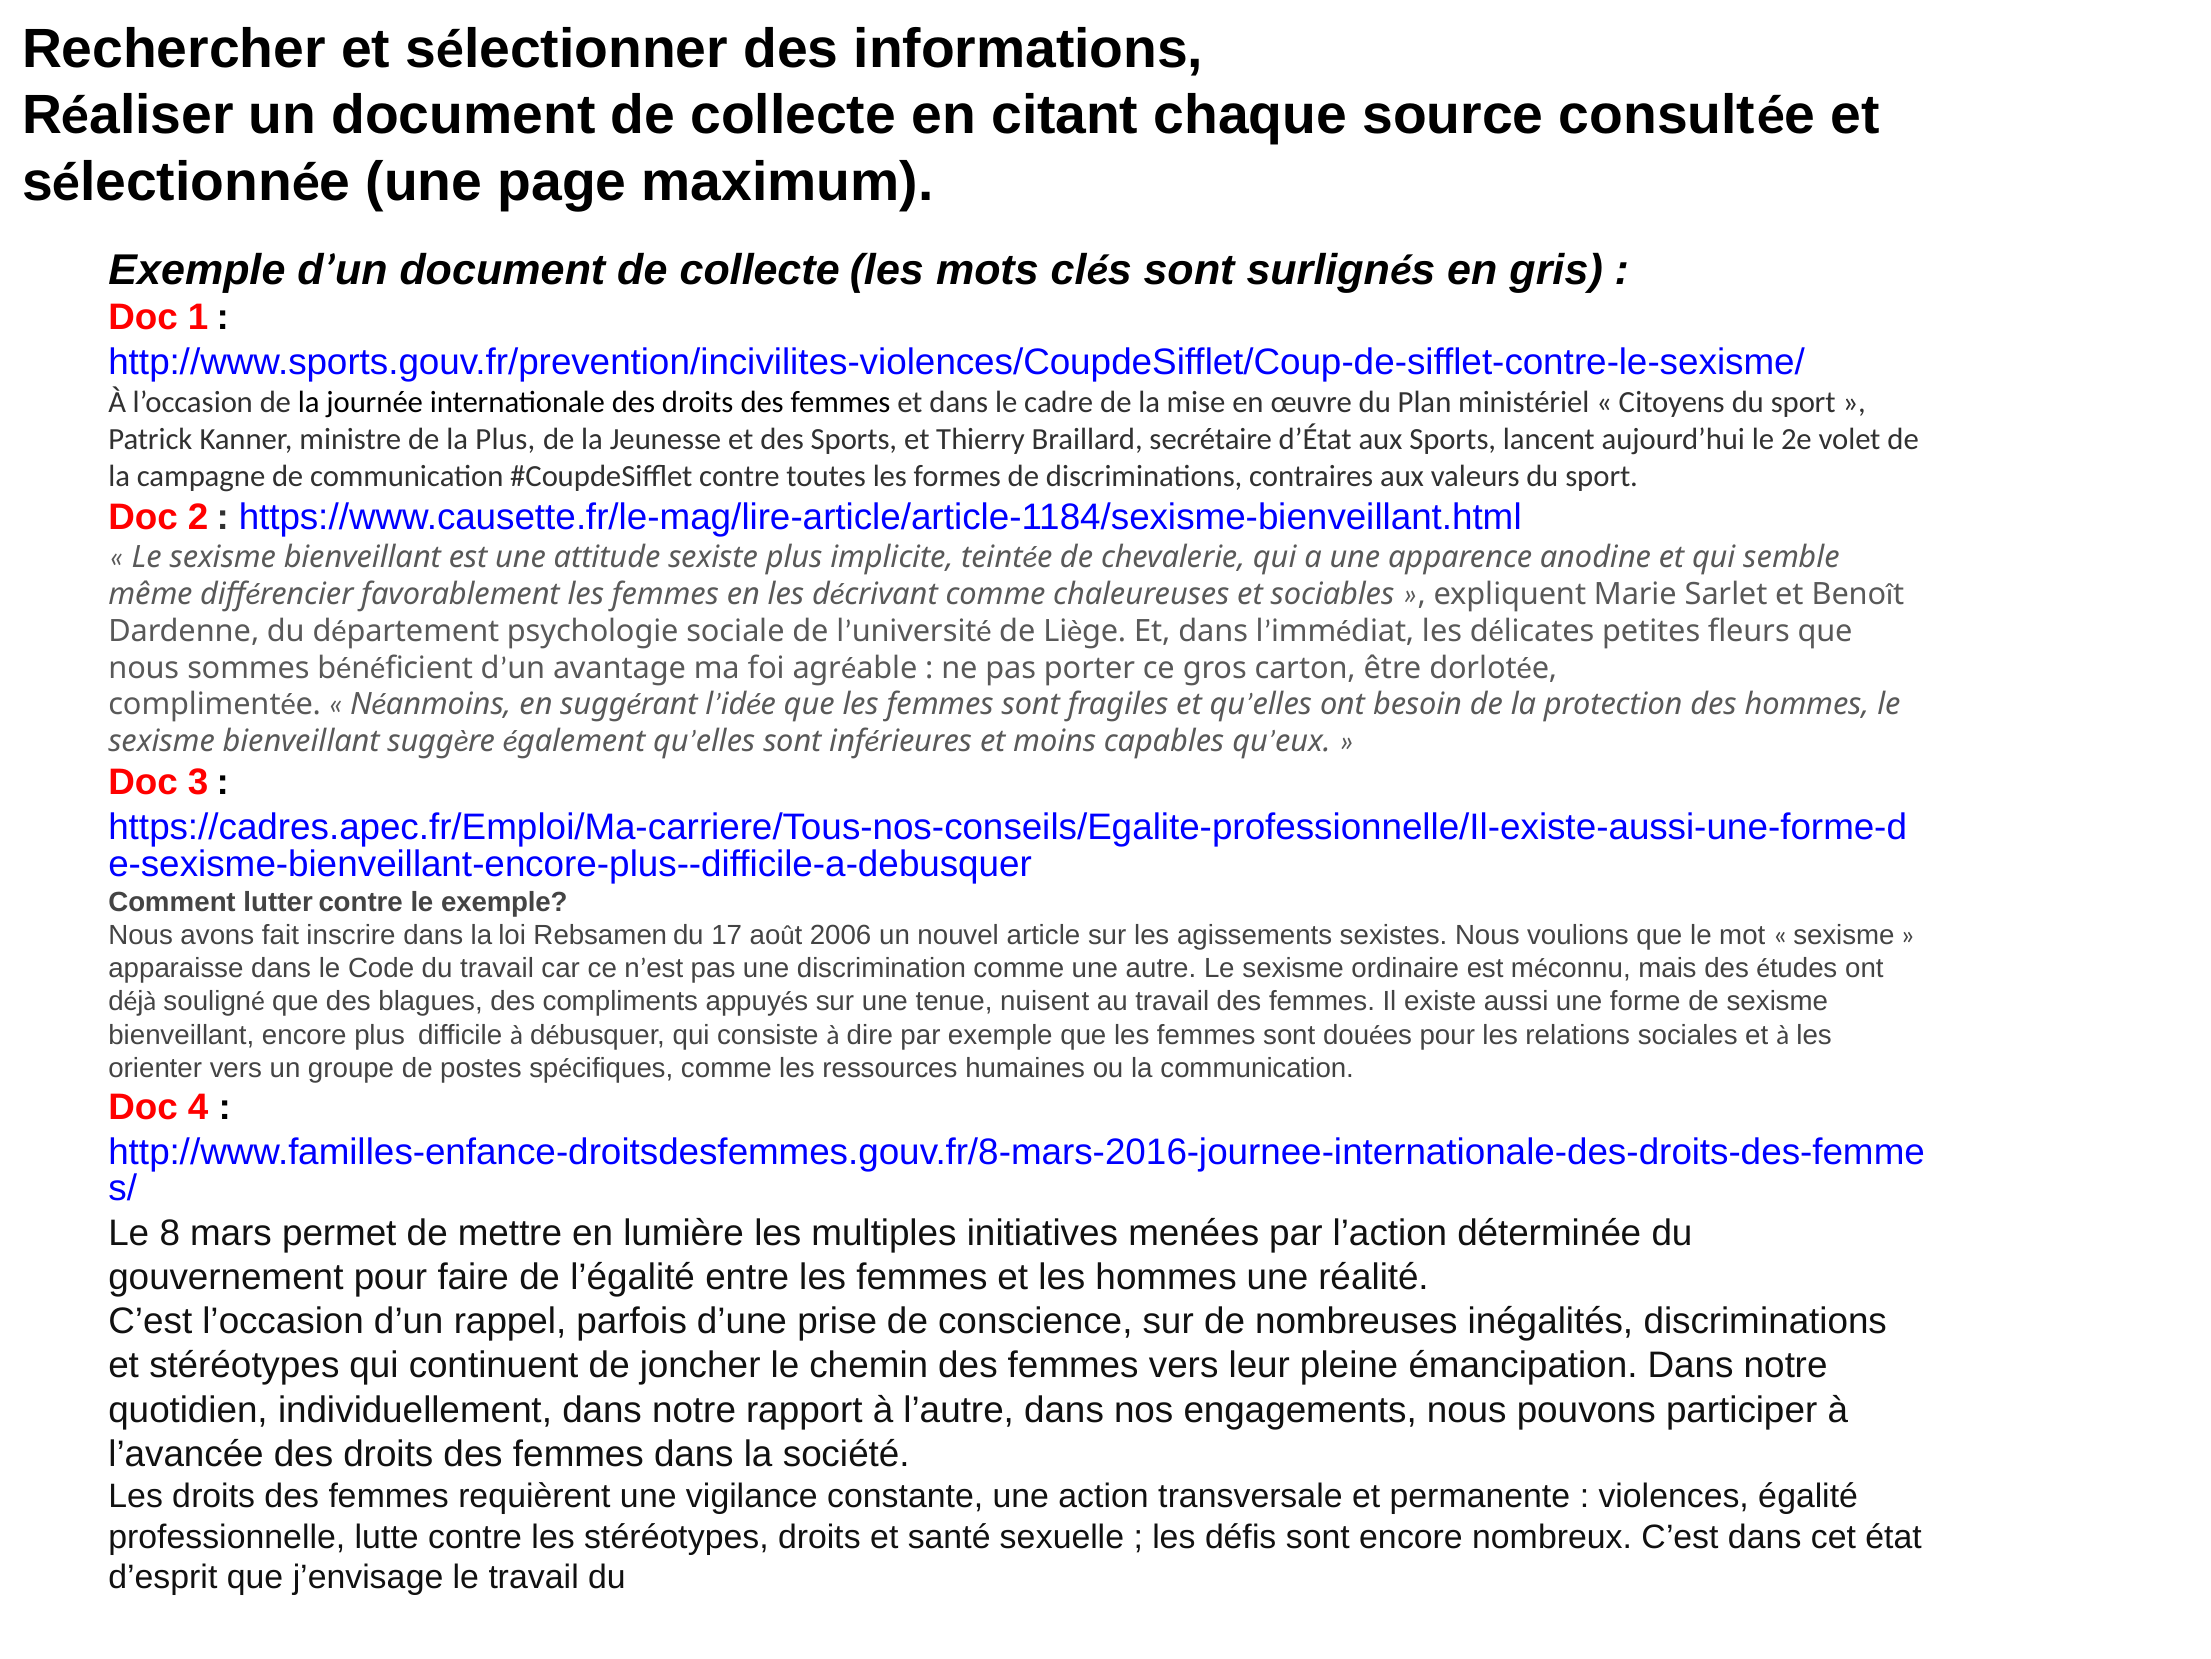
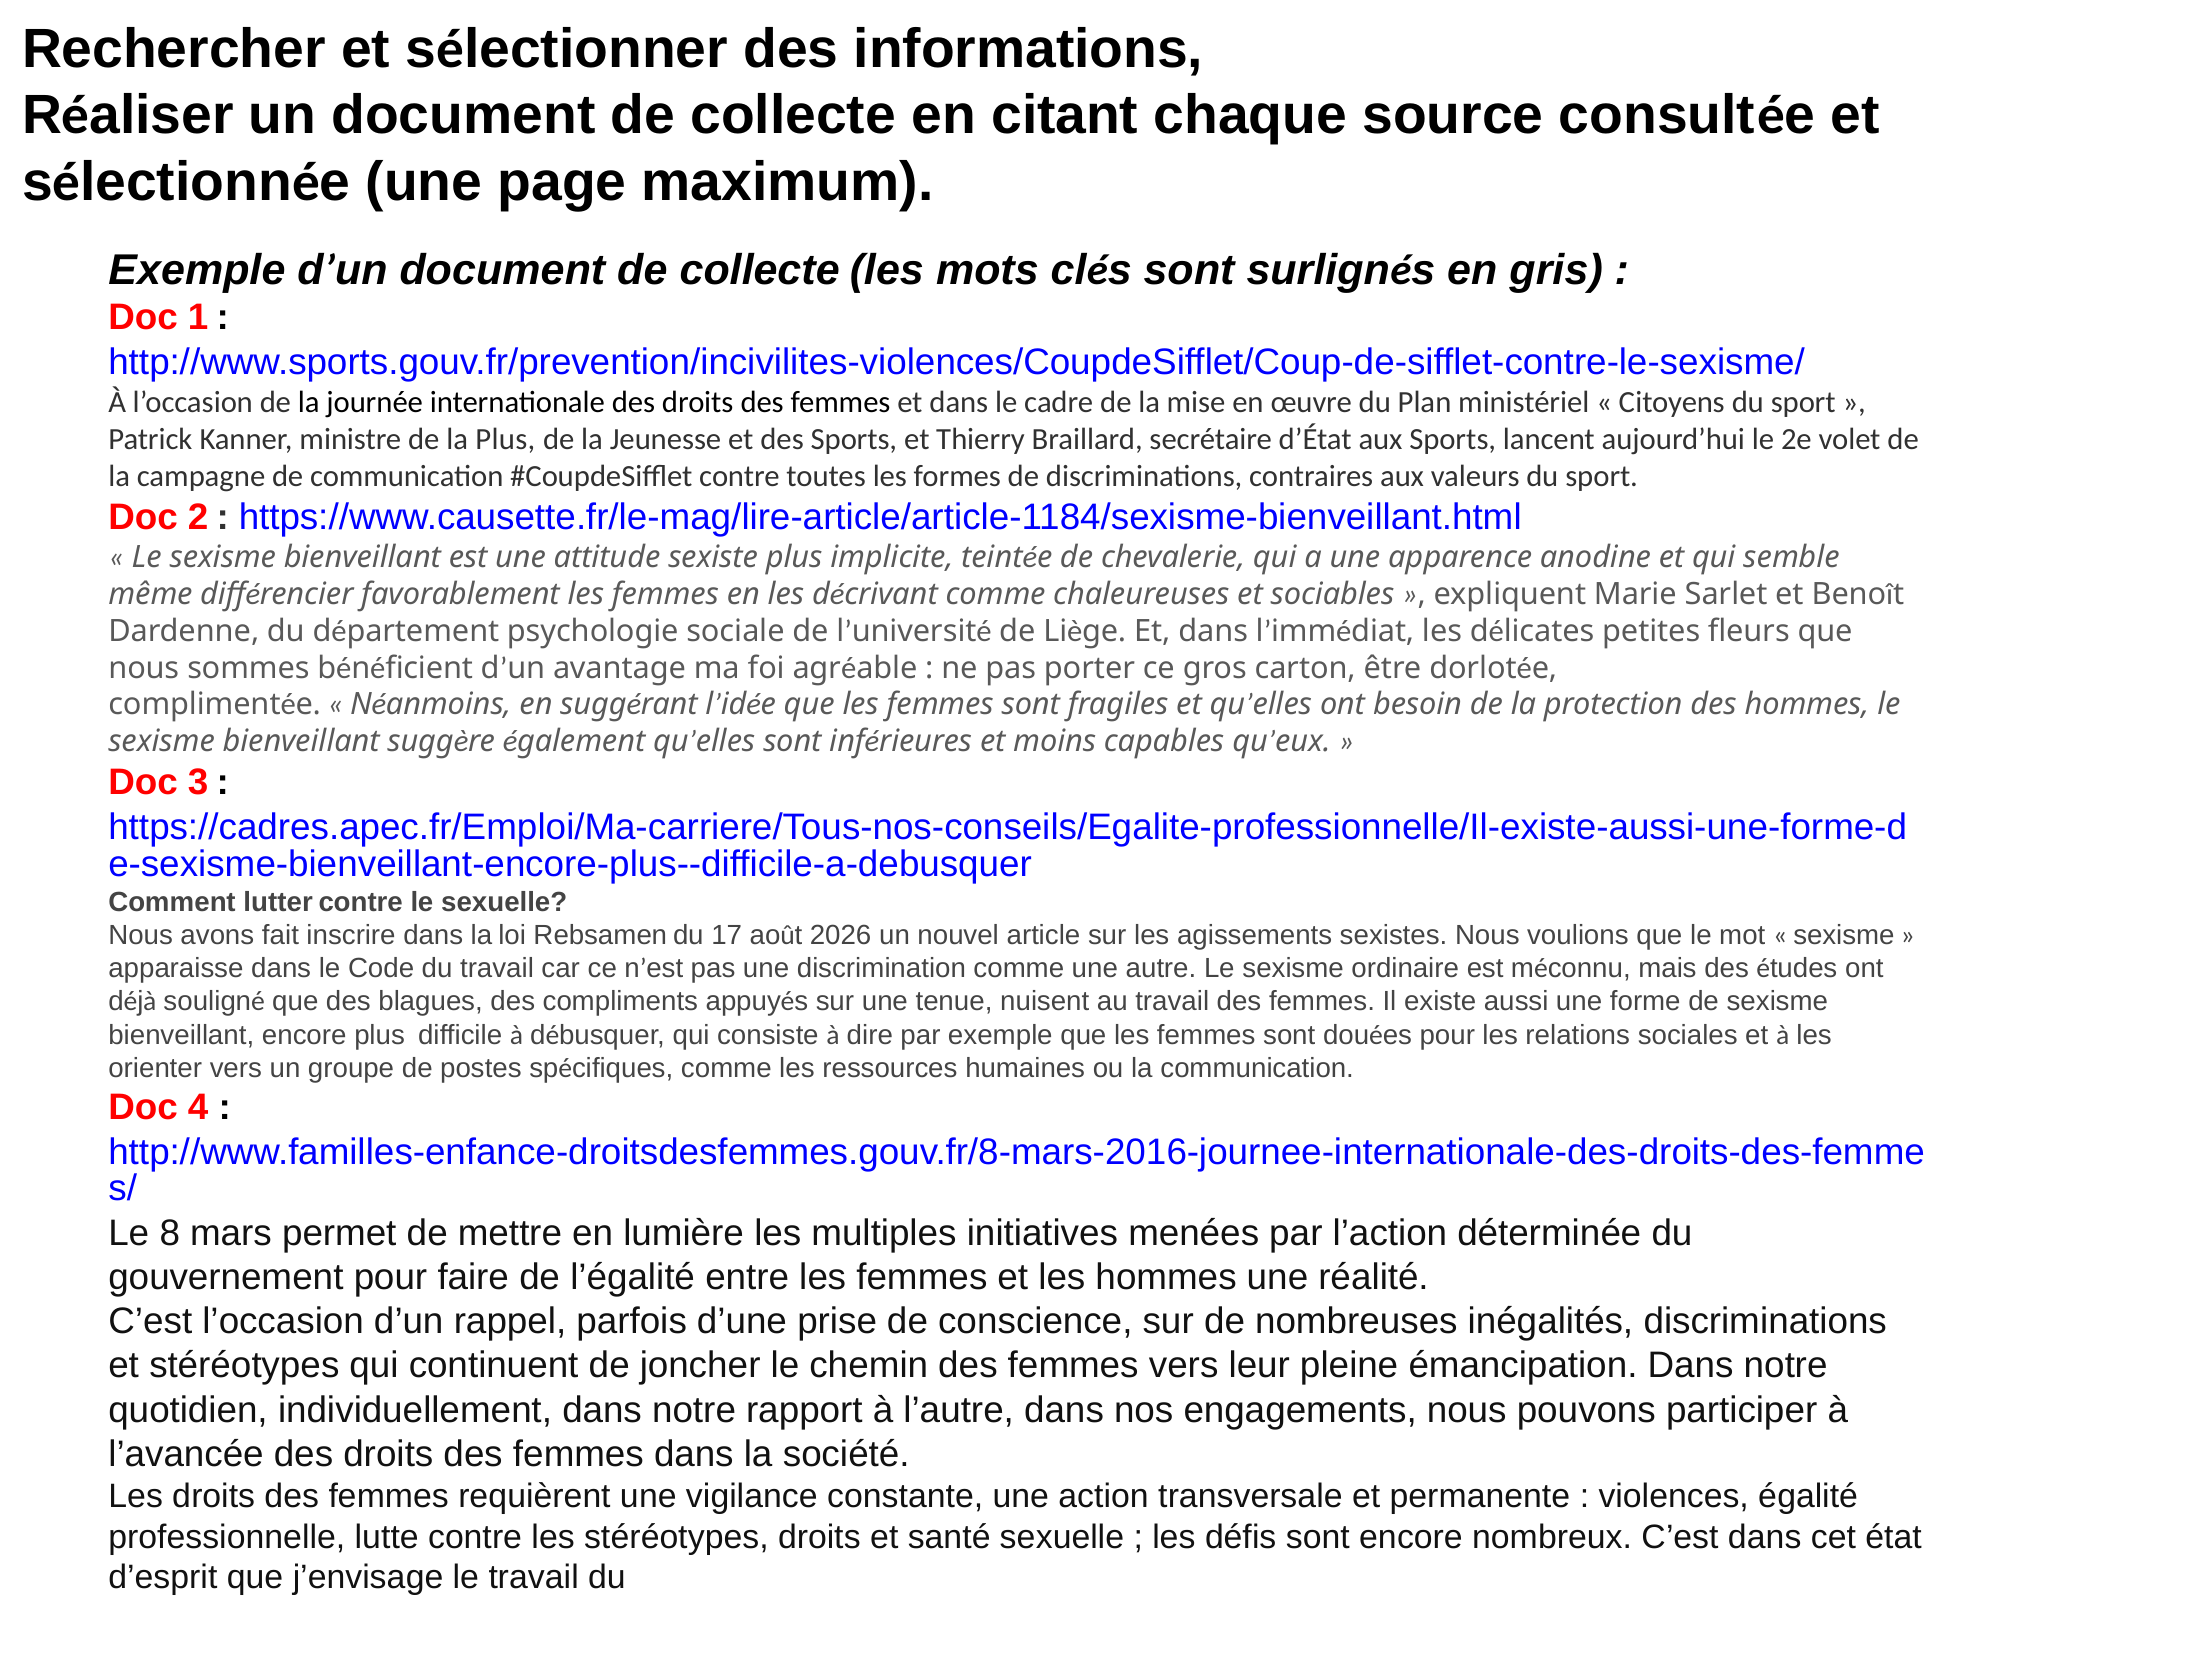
le exemple: exemple -> sexuelle
2006: 2006 -> 2026
